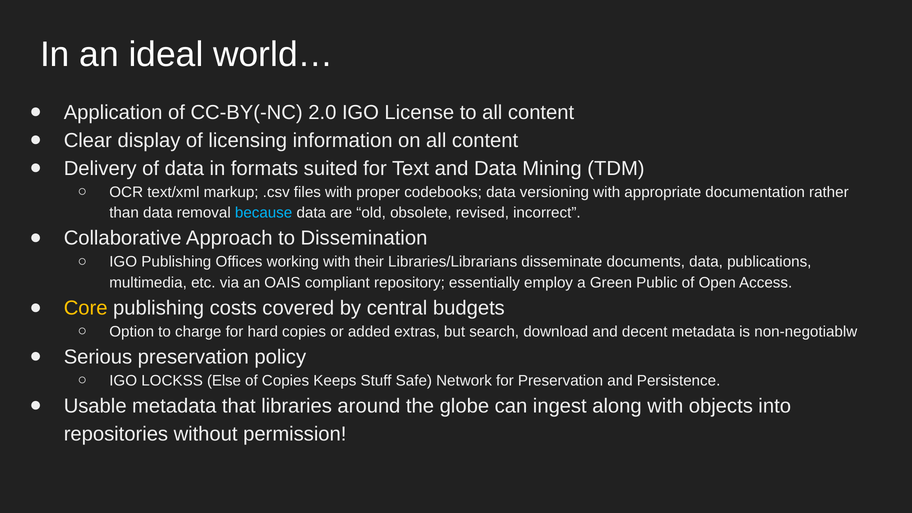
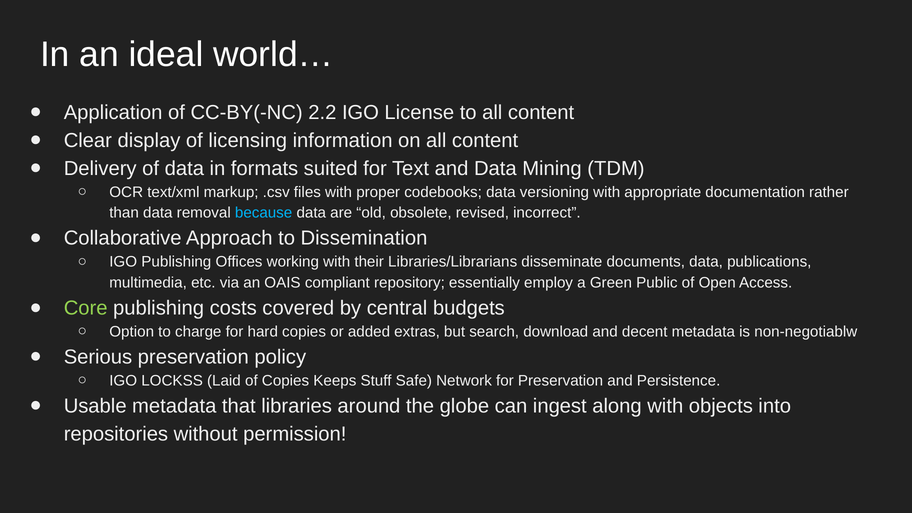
2.0: 2.0 -> 2.2
Core colour: yellow -> light green
Else: Else -> Laid
